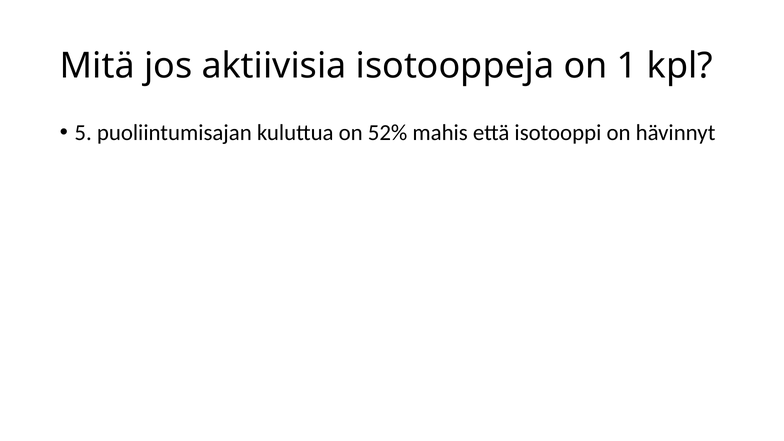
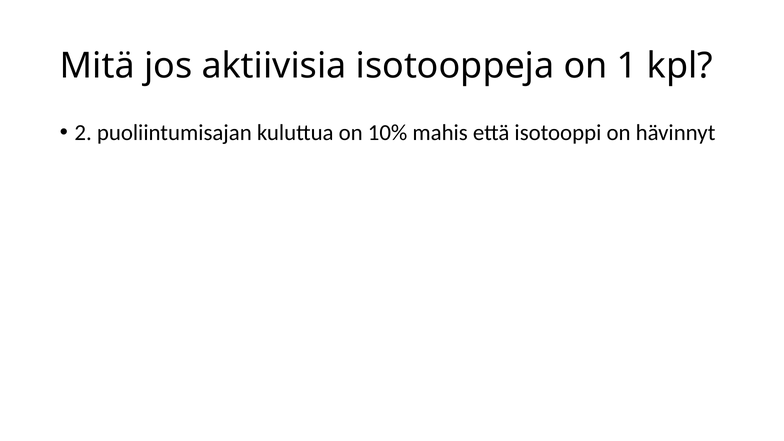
5: 5 -> 2
52%: 52% -> 10%
